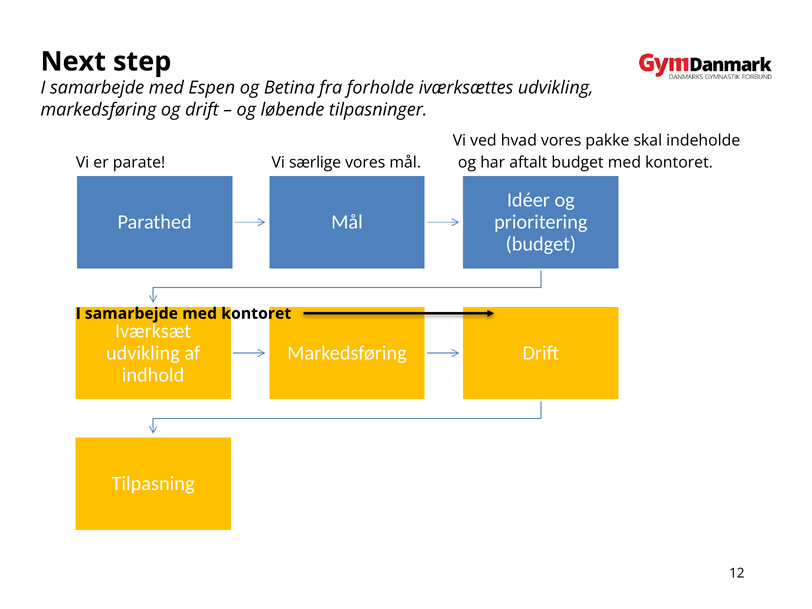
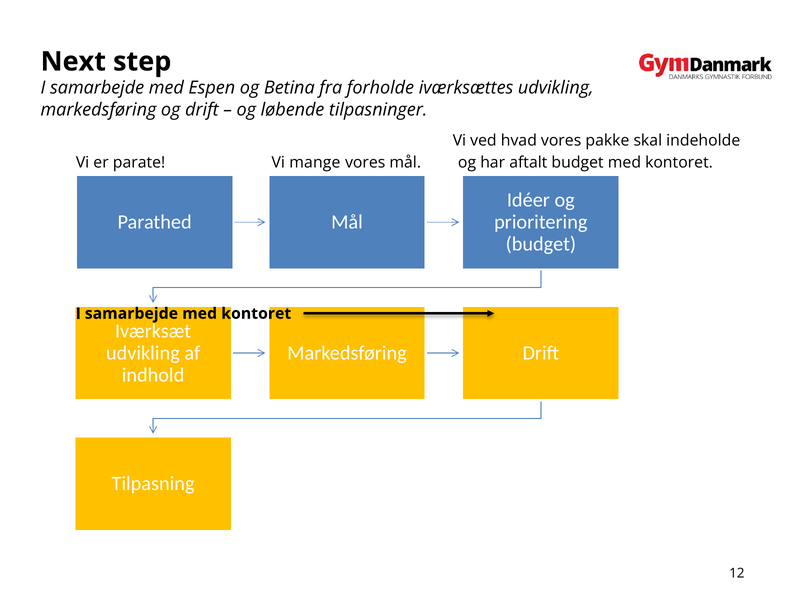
særlige: særlige -> mange
